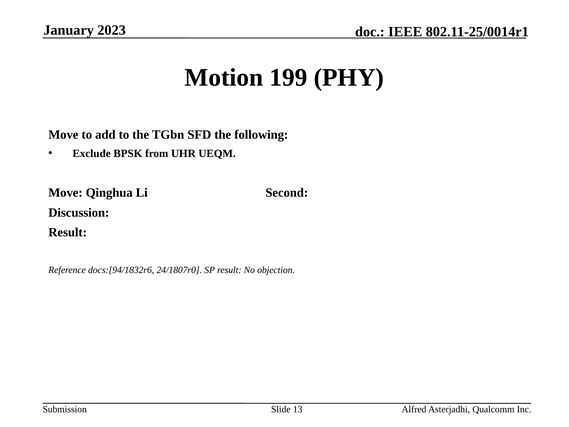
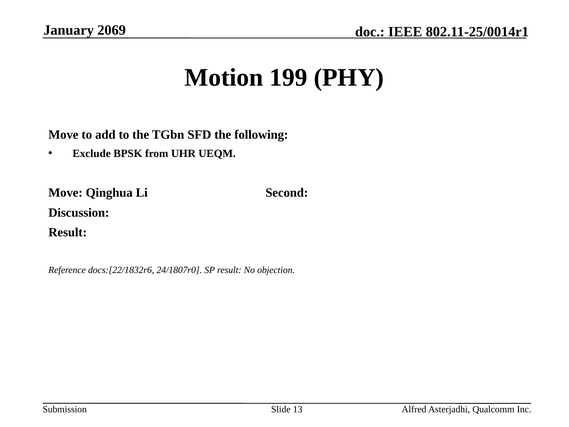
2023: 2023 -> 2069
docs:[94/1832r6: docs:[94/1832r6 -> docs:[22/1832r6
